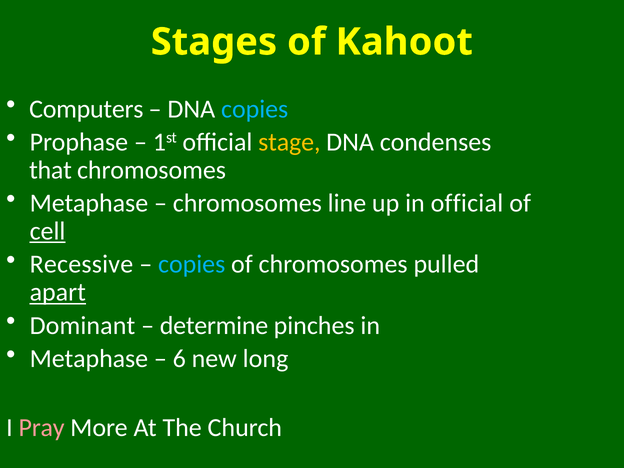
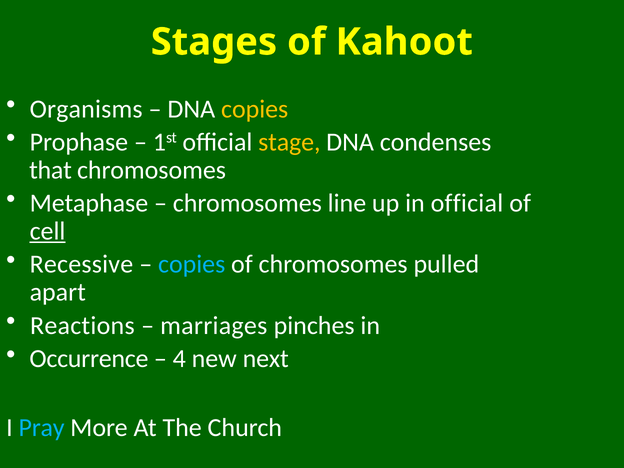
Computers: Computers -> Organisms
copies at (255, 109) colour: light blue -> yellow
apart underline: present -> none
Dominant: Dominant -> Reactions
determine: determine -> marriages
Metaphase at (89, 359): Metaphase -> Occurrence
6: 6 -> 4
long: long -> next
Pray colour: pink -> light blue
